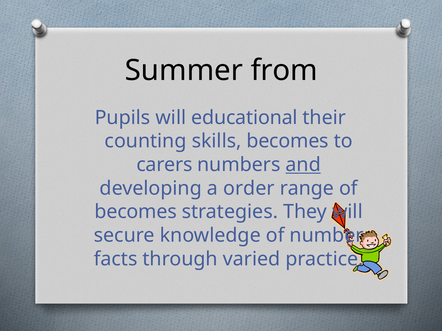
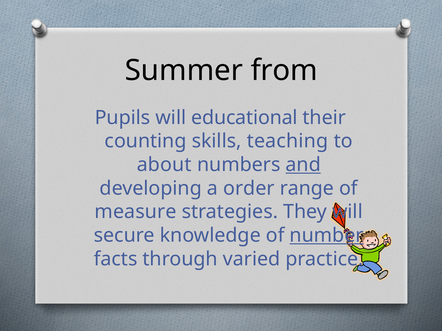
skills becomes: becomes -> teaching
carers: carers -> about
becomes at (136, 212): becomes -> measure
number underline: none -> present
